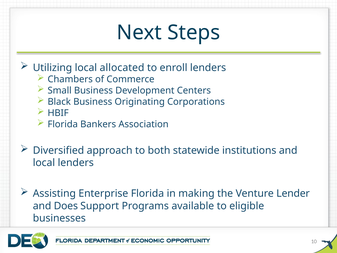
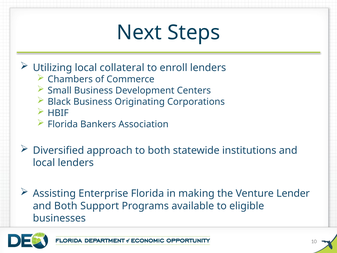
allocated: allocated -> collateral
and Does: Does -> Both
